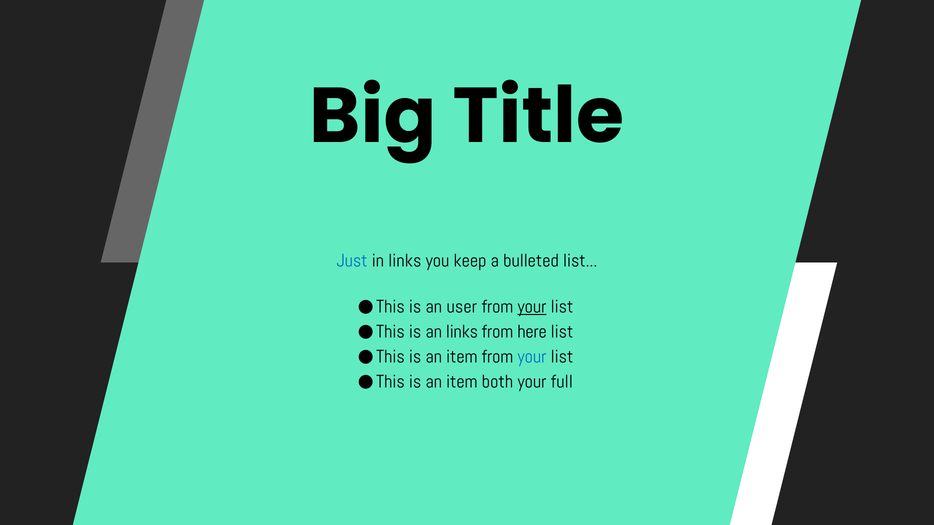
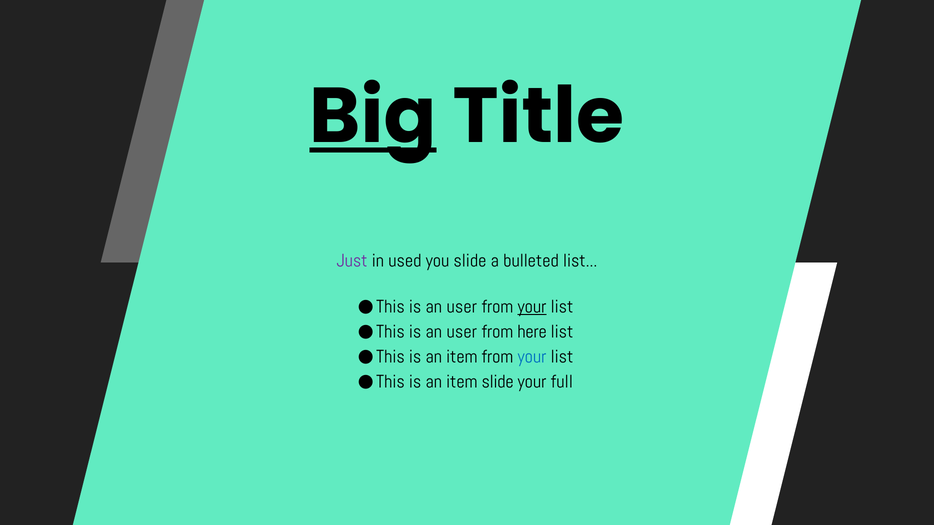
Big underline: none -> present
Just colour: blue -> purple
in links: links -> used
you keep: keep -> slide
links at (462, 332): links -> user
item both: both -> slide
